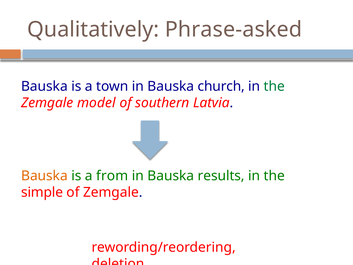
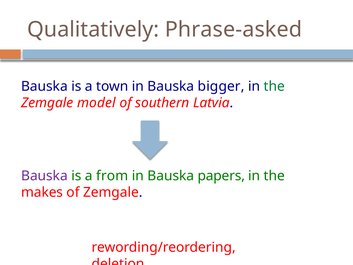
church: church -> bigger
Bauska at (44, 176) colour: orange -> purple
results: results -> papers
simple: simple -> makes
